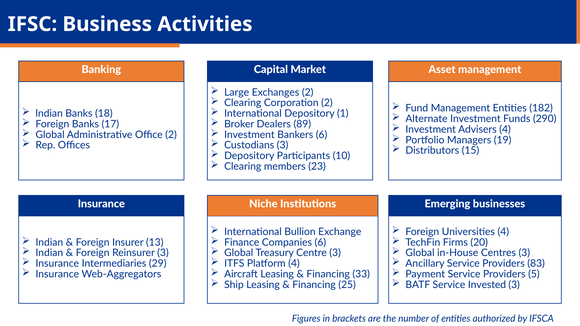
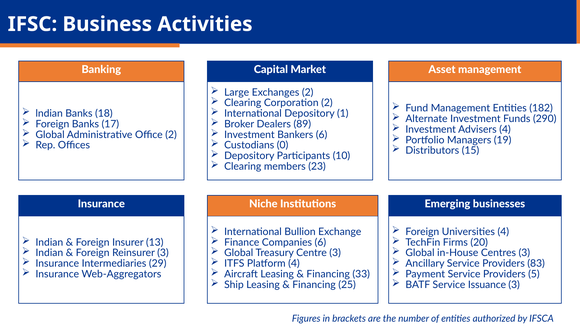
Custodians 3: 3 -> 0
Invested: Invested -> Issuance
